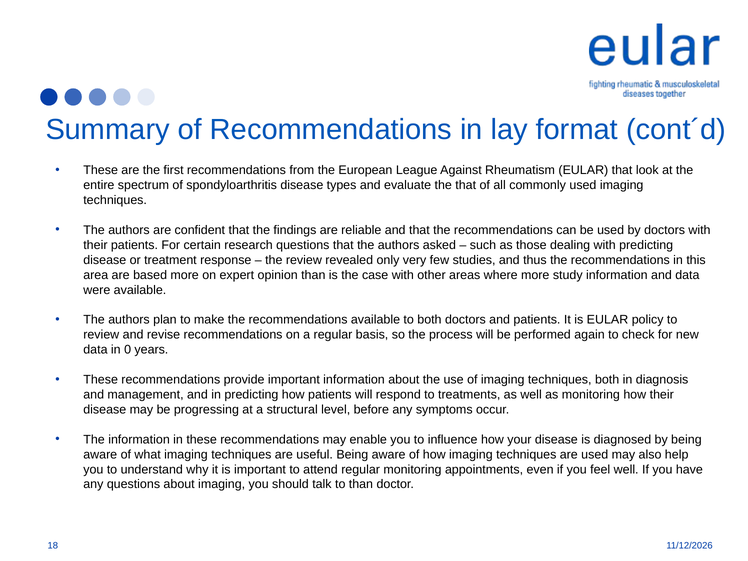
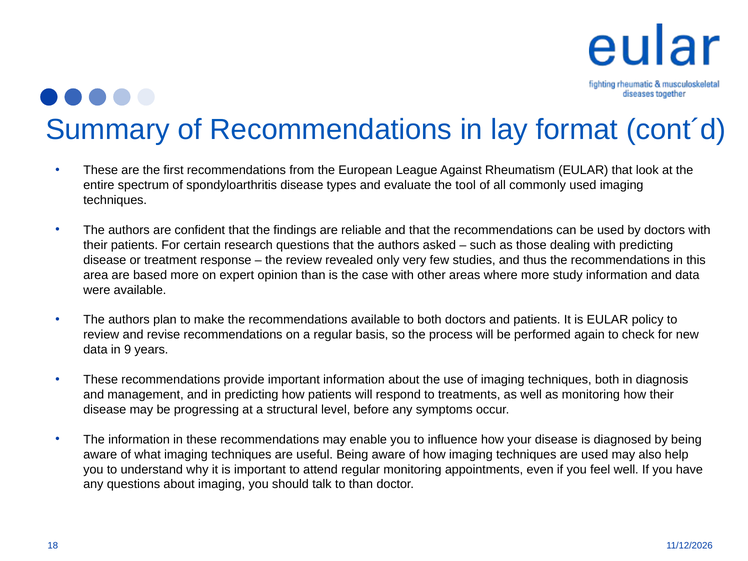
the that: that -> tool
0: 0 -> 9
